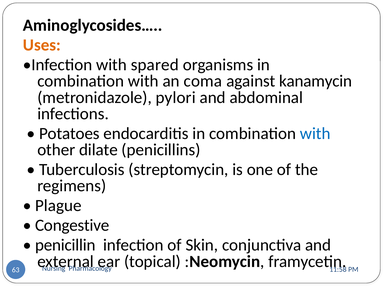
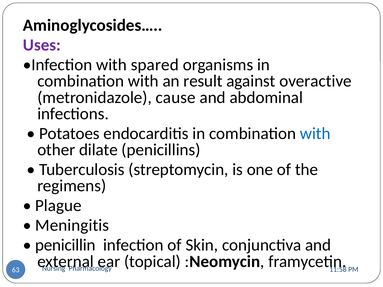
Uses colour: orange -> purple
coma: coma -> result
kanamycin: kanamycin -> overactive
pylori: pylori -> cause
Congestive: Congestive -> Meningitis
